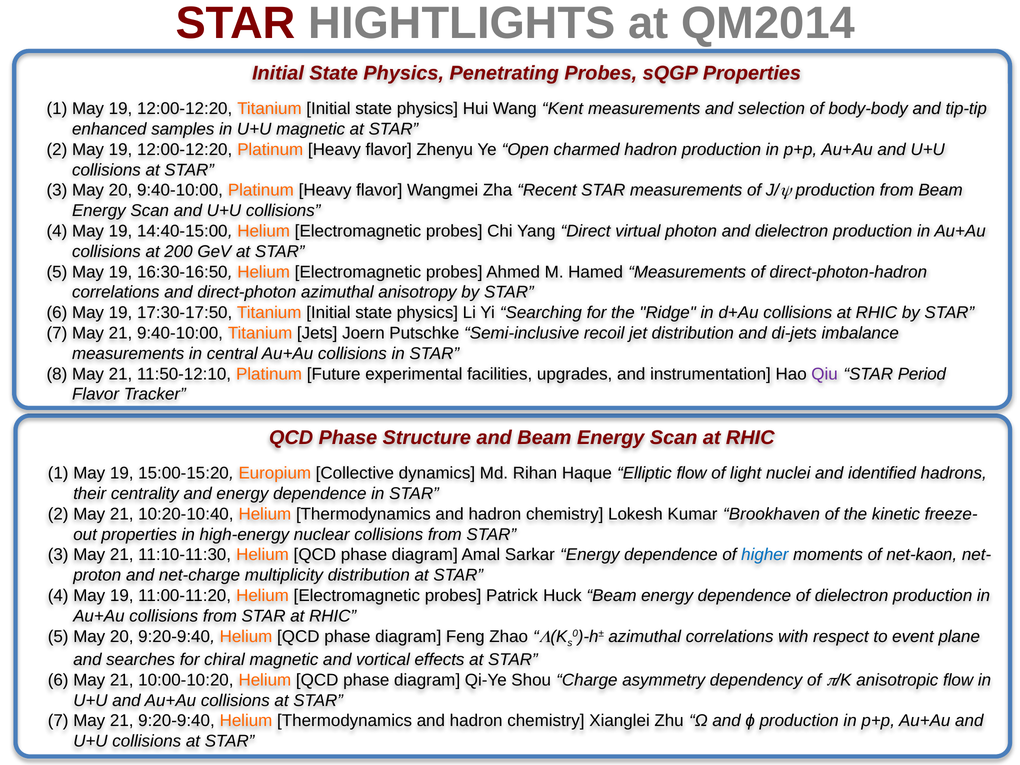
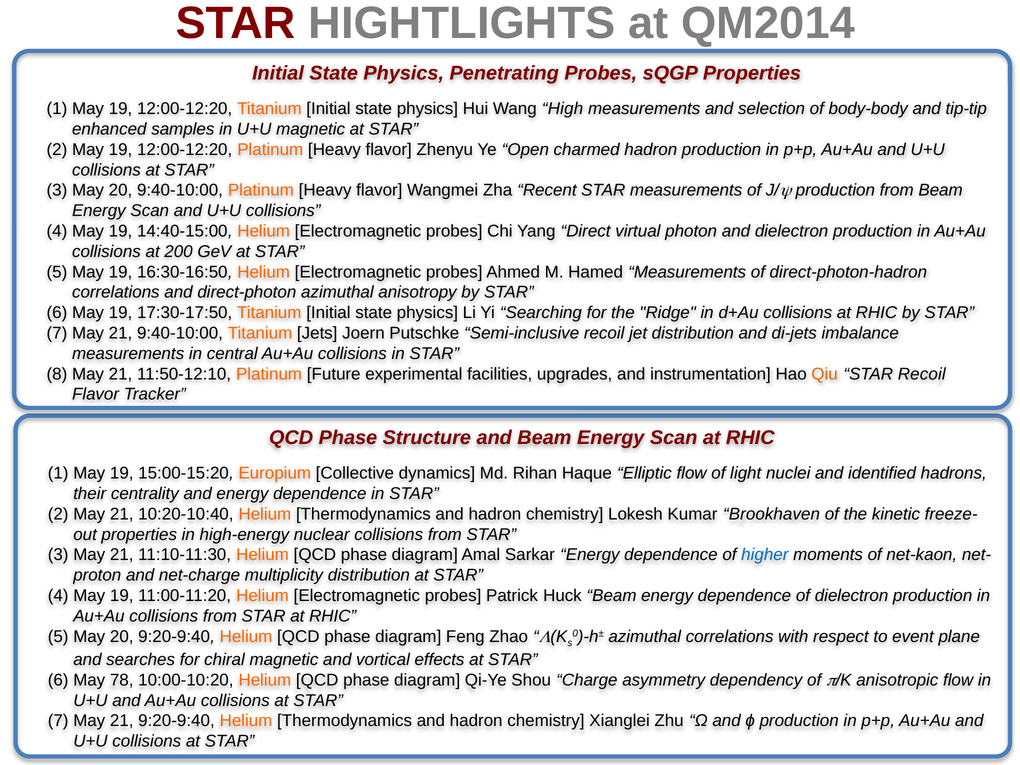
Kent: Kent -> High
Qiu colour: purple -> orange
STAR Period: Period -> Recoil
21 at (122, 680): 21 -> 78
